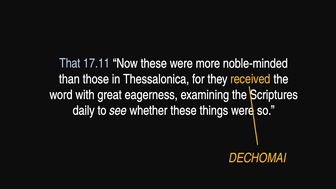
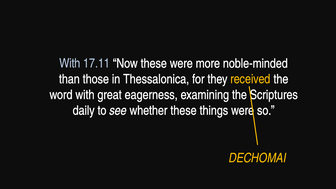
That at (70, 63): That -> With
